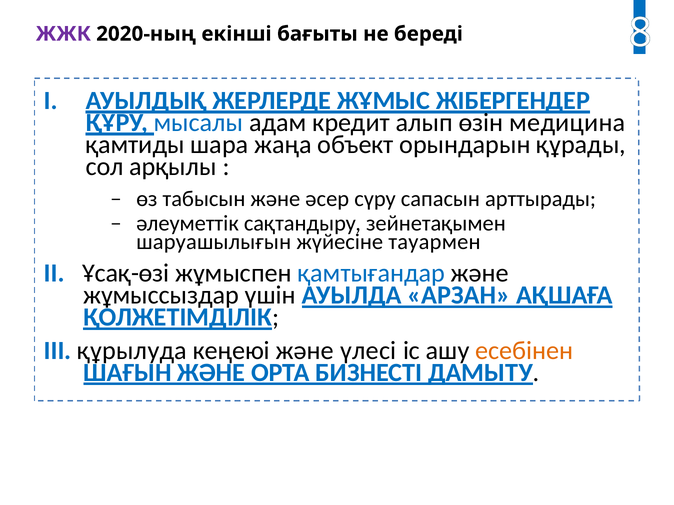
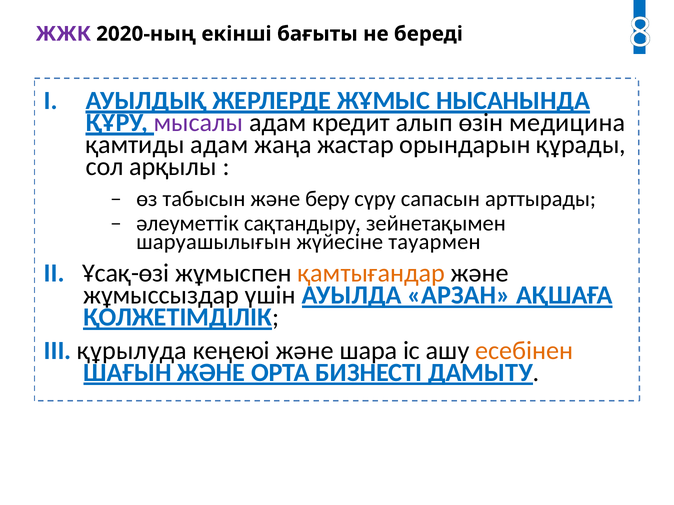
ЖІБЕРГЕНДЕР: ЖІБЕРГЕНДЕР -> НЫСАНЫНДА
мысалы colour: blue -> purple
қамтиды шара: шара -> адам
объект: объект -> жастар
әсер: әсер -> беру
қамтығандар colour: blue -> orange
үлесі: үлесі -> шара
